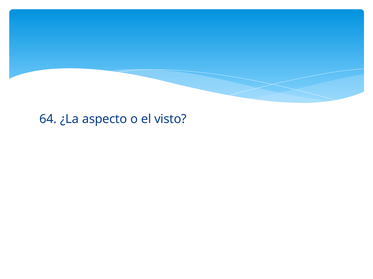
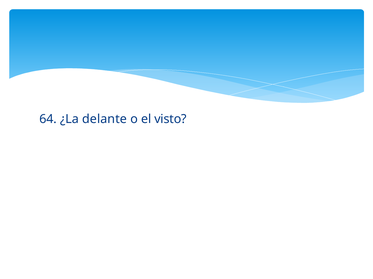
aspecto: aspecto -> delante
